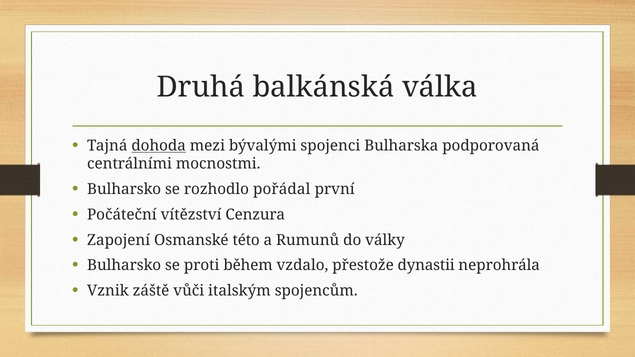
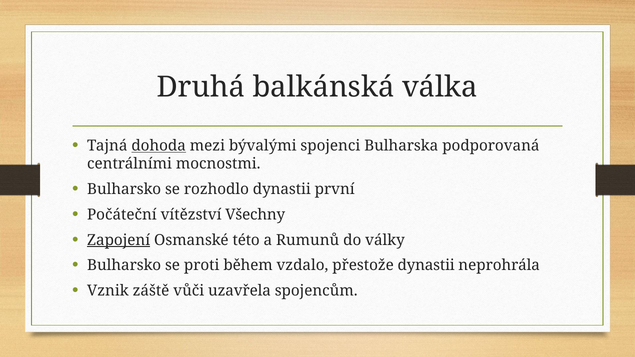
rozhodlo pořádal: pořádal -> dynastii
Cenzura: Cenzura -> Všechny
Zapojení underline: none -> present
italským: italským -> uzavřela
